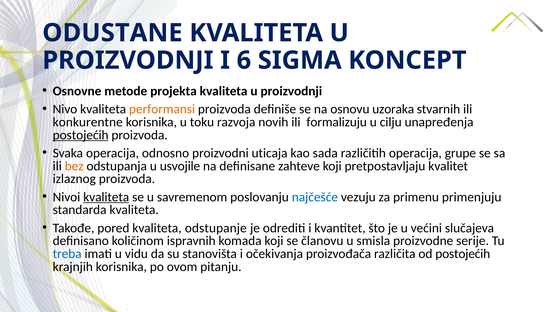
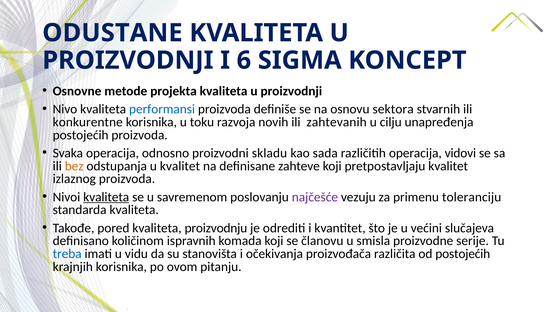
performansi colour: orange -> blue
uzoraka: uzoraka -> sektora
formalizuju: formalizuju -> zahtevanih
postojećih at (81, 135) underline: present -> none
uticaja: uticaja -> skladu
grupe: grupe -> vidovi
u usvojile: usvojile -> kvalitet
najčešće colour: blue -> purple
primenjuju: primenjuju -> toleranciju
odstupanje: odstupanje -> proizvodnju
